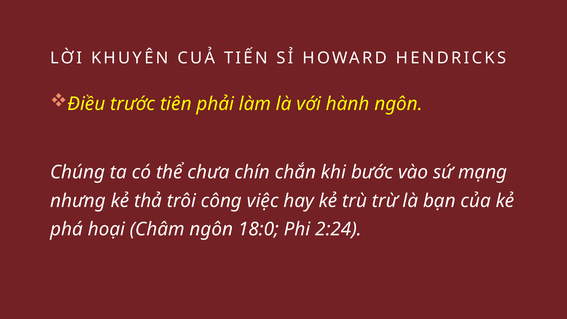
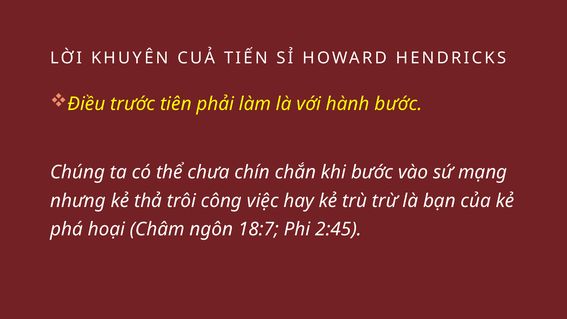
hành ngôn: ngôn -> bước
18:0: 18:0 -> 18:7
2:24: 2:24 -> 2:45
